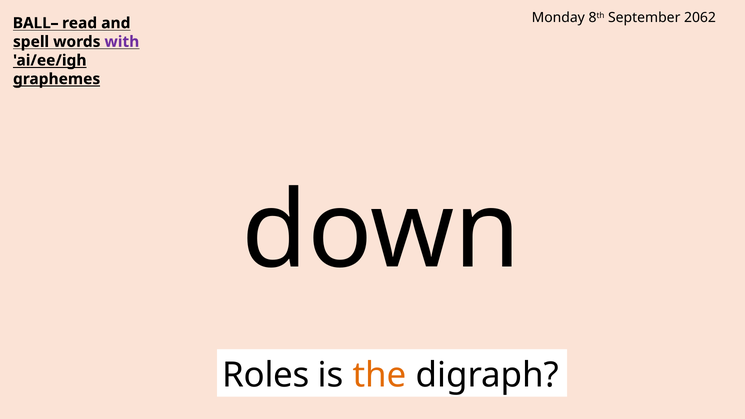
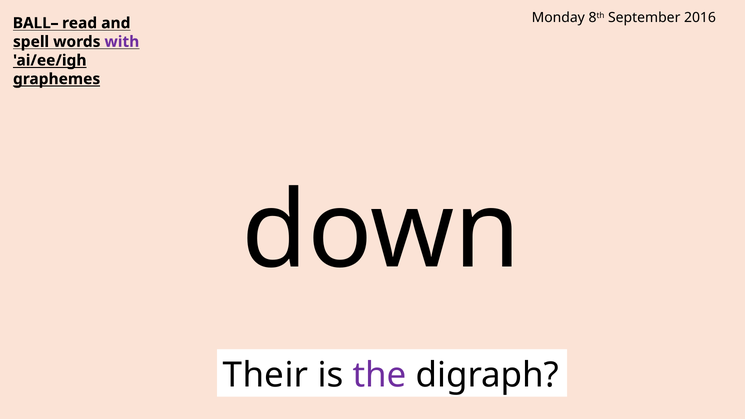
2062: 2062 -> 2016
Roles: Roles -> Their
the colour: orange -> purple
